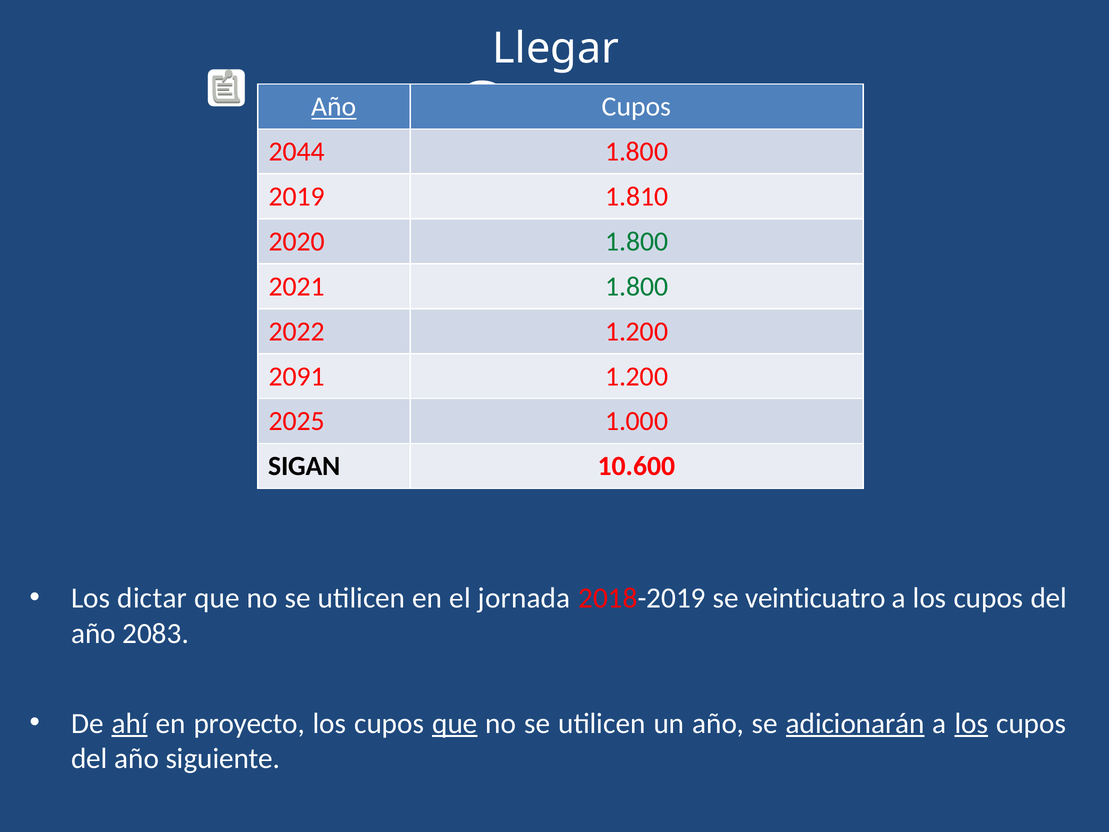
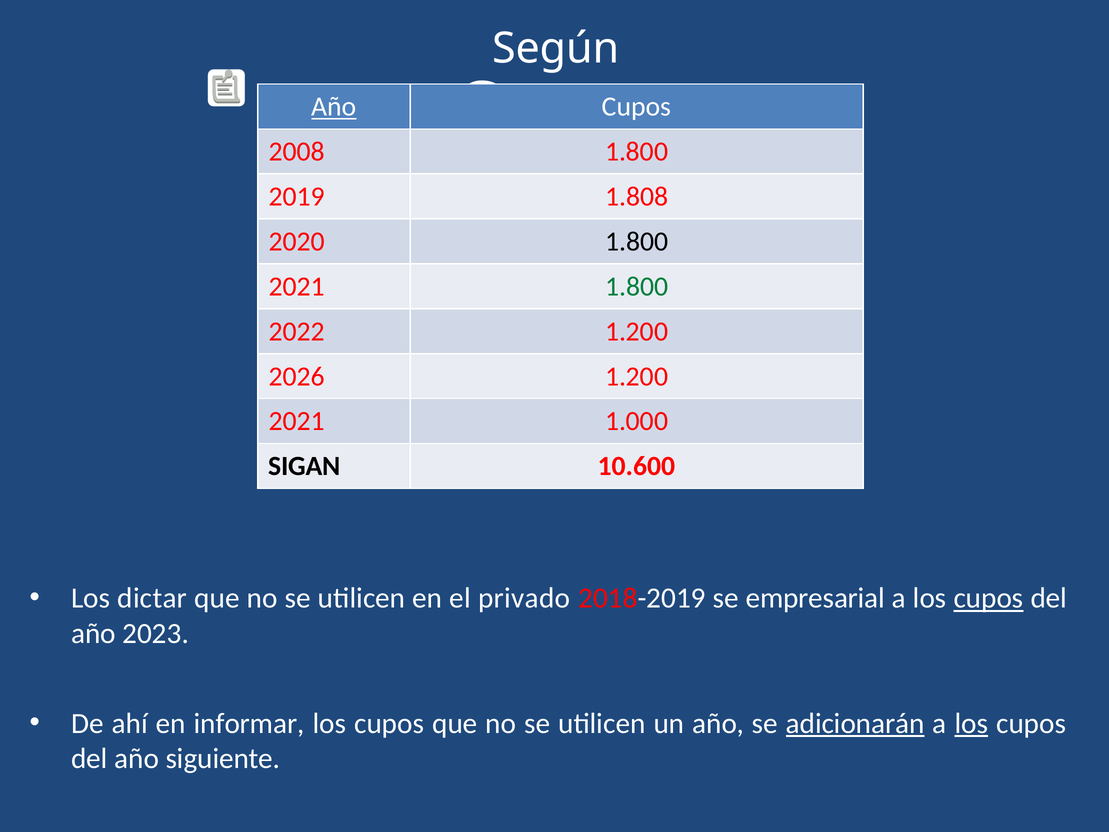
Llegar: Llegar -> Según
2044: 2044 -> 2008
1.810: 1.810 -> 1.808
1.800 at (637, 242) colour: green -> black
2091: 2091 -> 2026
2025 at (297, 421): 2025 -> 2021
jornada: jornada -> privado
veinticuatro: veinticuatro -> empresarial
cupos at (988, 598) underline: none -> present
2083: 2083 -> 2023
ahí underline: present -> none
proyecto: proyecto -> informar
que at (455, 723) underline: present -> none
